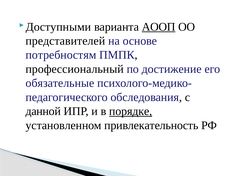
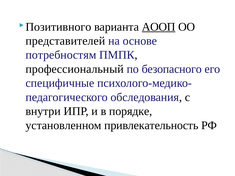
Доступными: Доступными -> Позитивного
достижение: достижение -> безопасного
обязательные: обязательные -> специфичные
данной: данной -> внутри
порядке underline: present -> none
